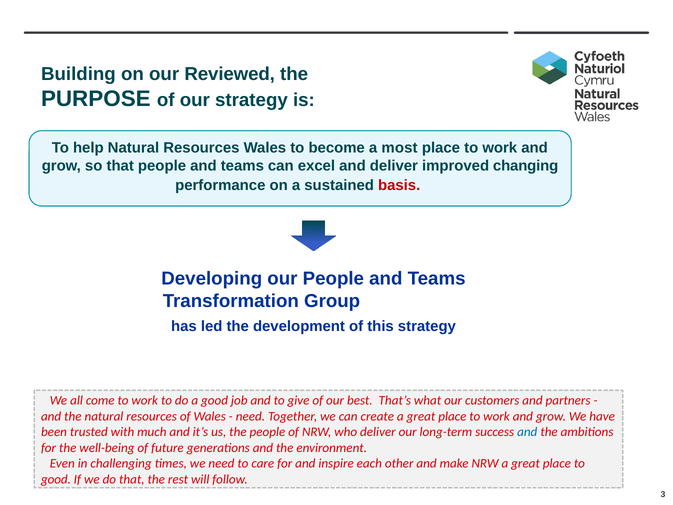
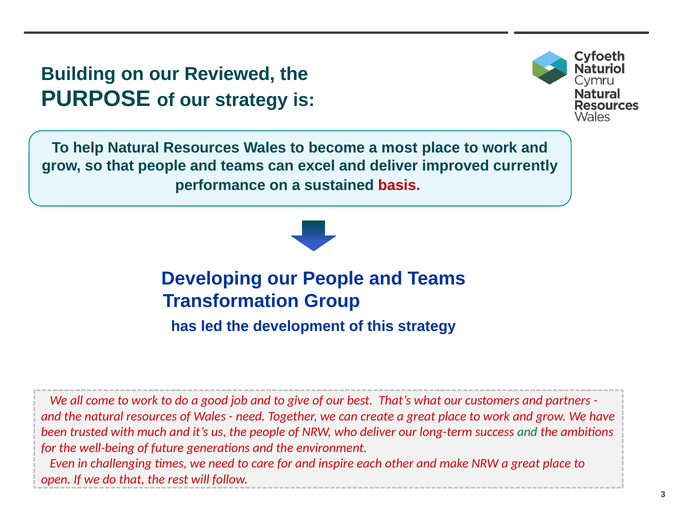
changing: changing -> currently
and at (527, 432) colour: blue -> green
good at (56, 479): good -> open
